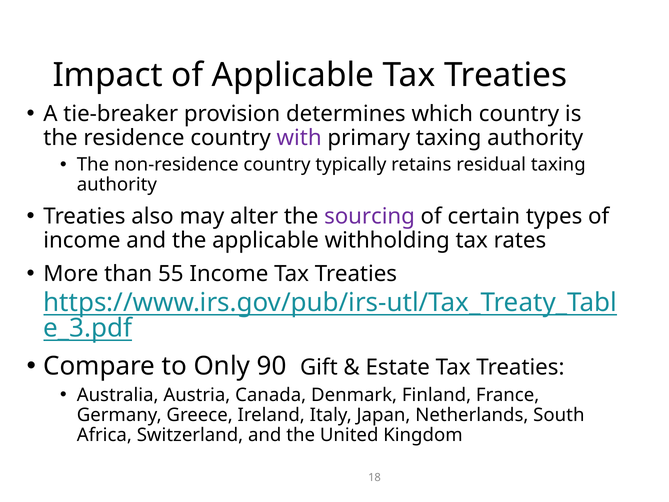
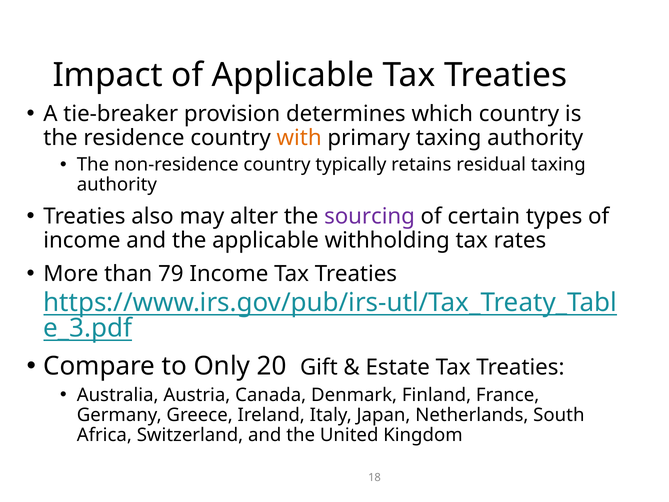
with colour: purple -> orange
55: 55 -> 79
90: 90 -> 20
